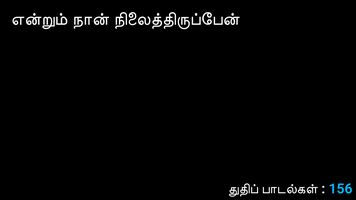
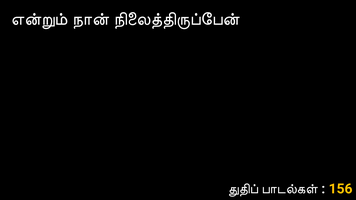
156 colour: light blue -> yellow
